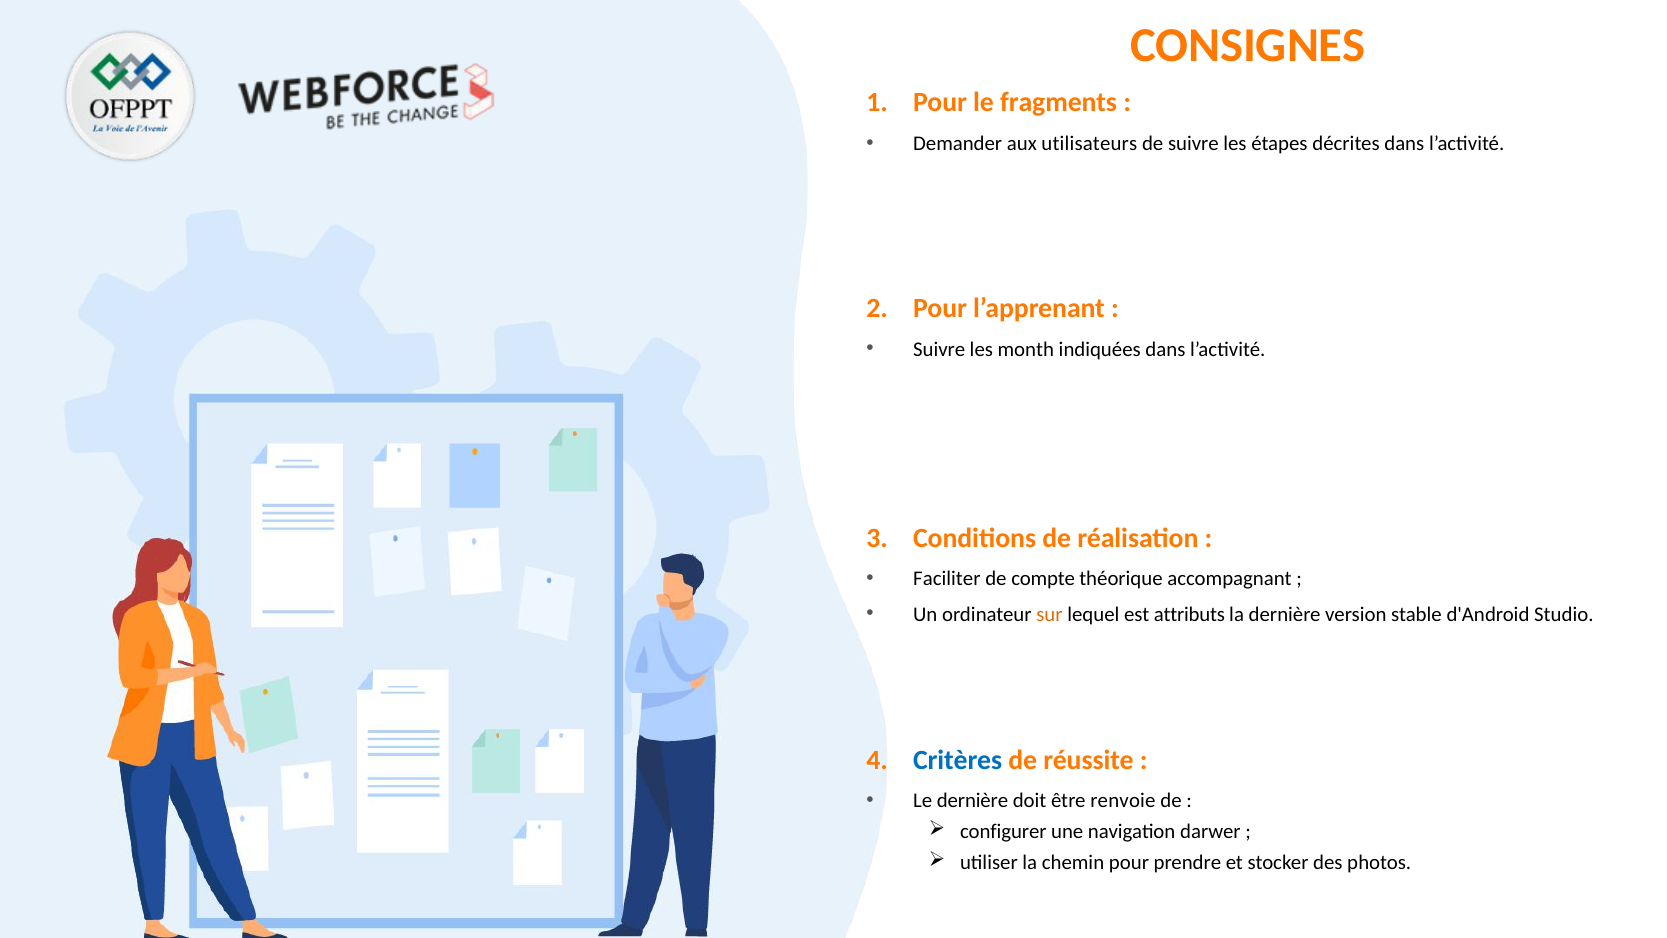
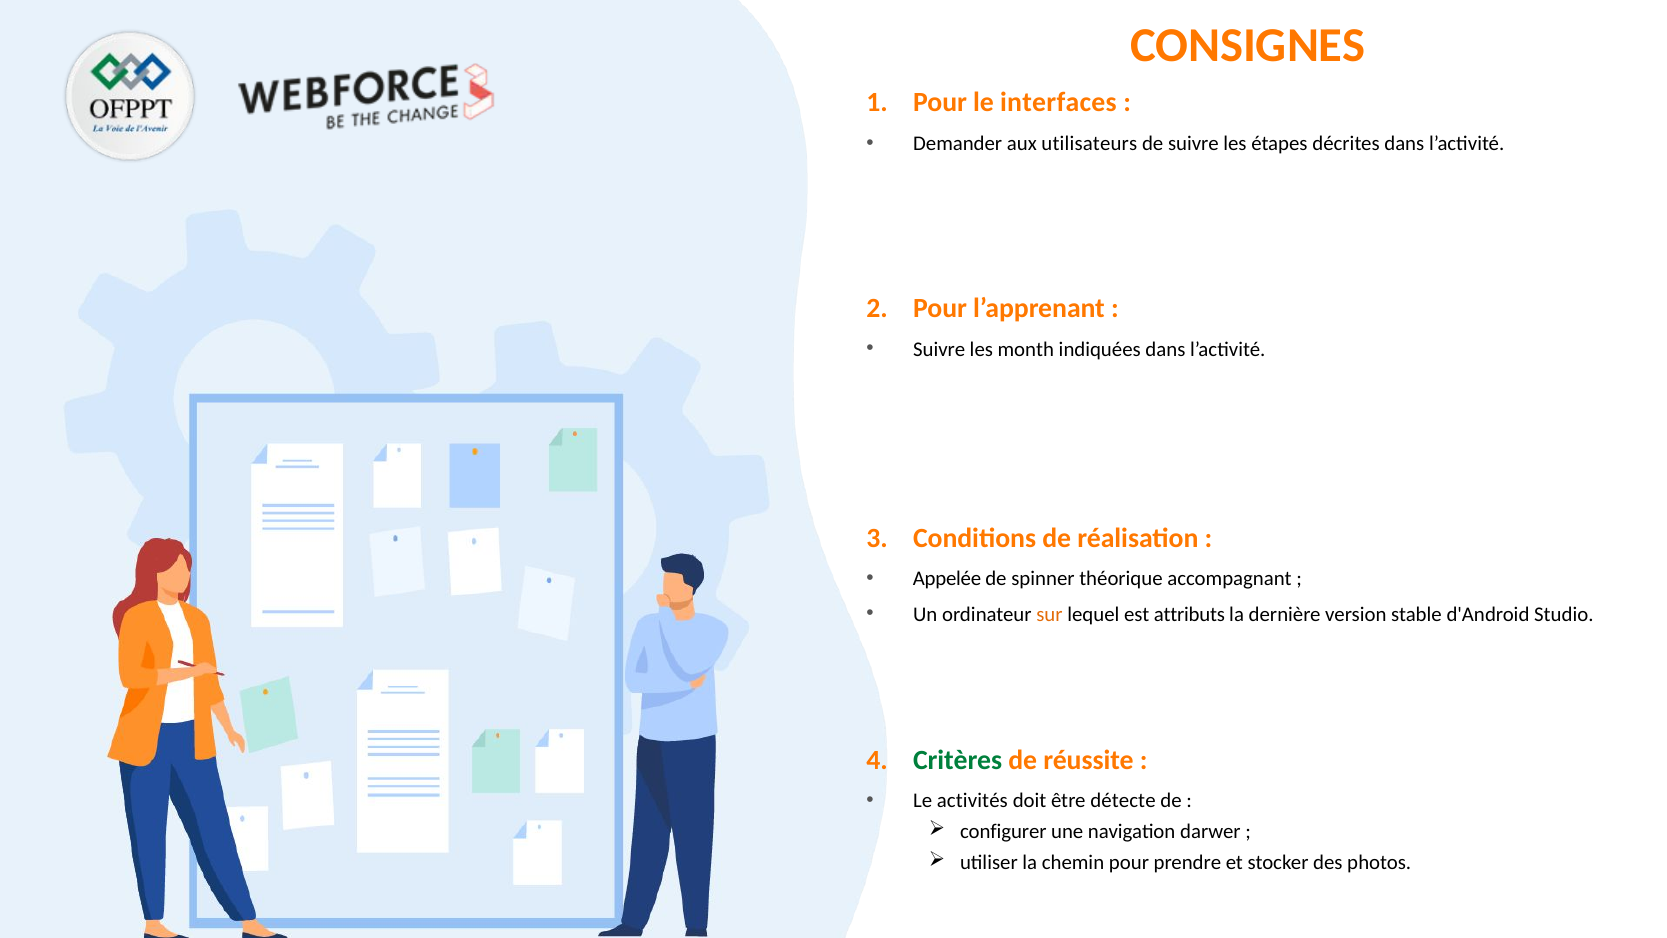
fragments: fragments -> interfaces
Faciliter: Faciliter -> Appelée
compte: compte -> spinner
Critères colour: blue -> green
Le dernière: dernière -> activités
renvoie: renvoie -> détecte
